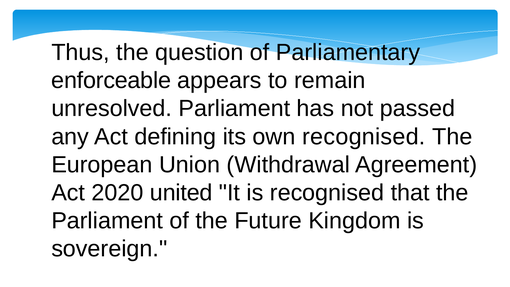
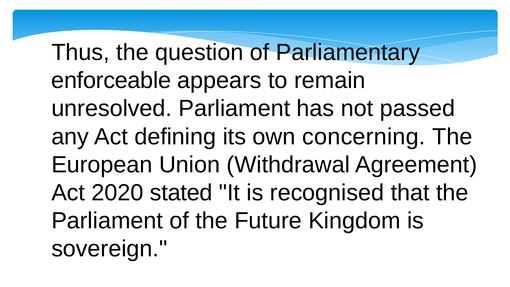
own recognised: recognised -> concerning
united: united -> stated
